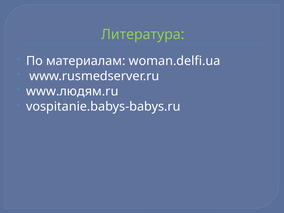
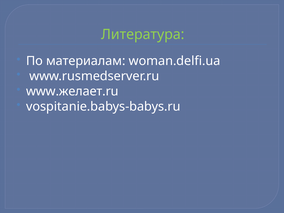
www.людям.ru: www.людям.ru -> www.желает.ru
